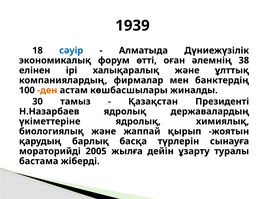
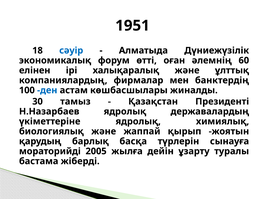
1939: 1939 -> 1951
38: 38 -> 60
ден colour: orange -> blue
